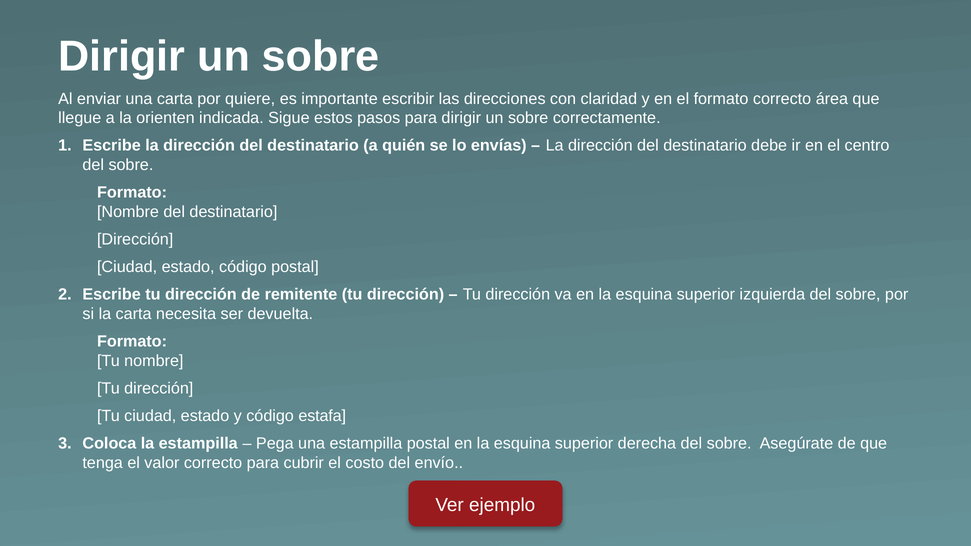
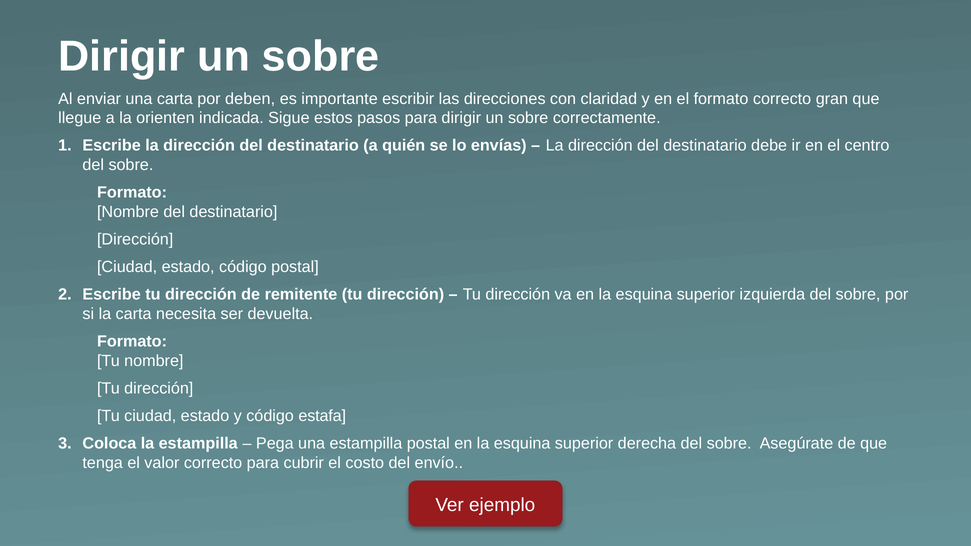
quiere: quiere -> deben
área: área -> gran
